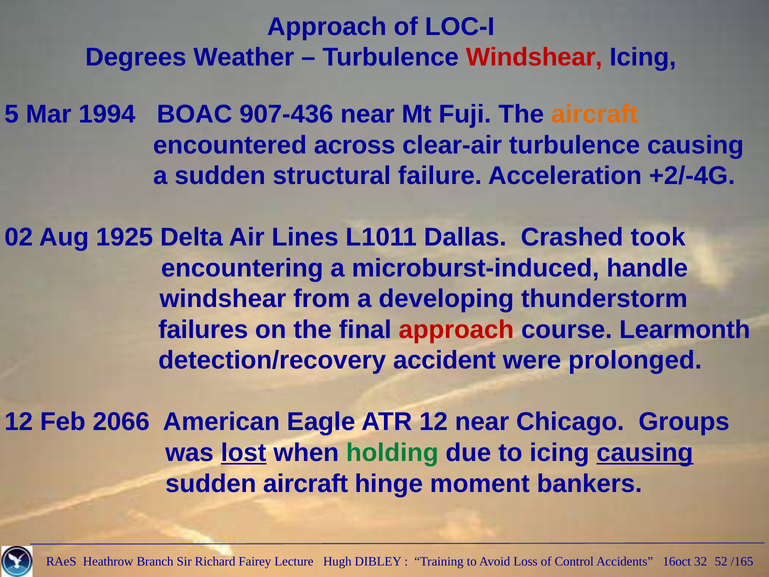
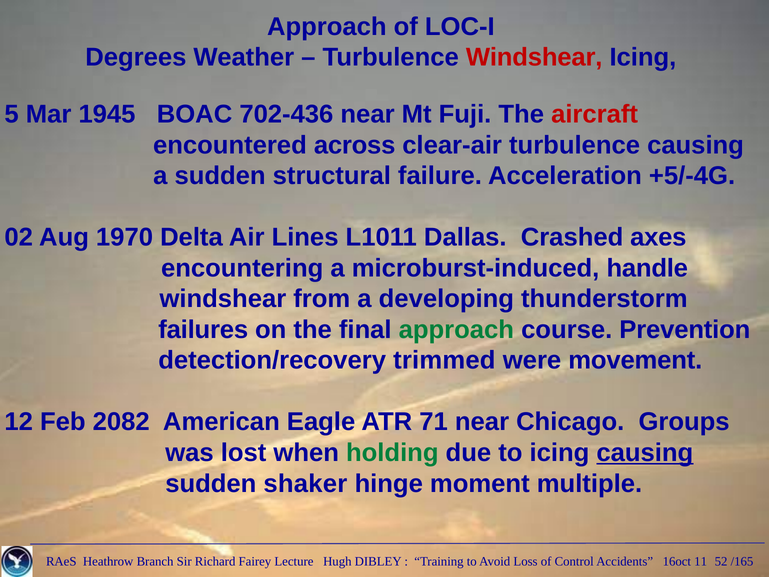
1994: 1994 -> 1945
907-436: 907-436 -> 702-436
aircraft at (595, 114) colour: orange -> red
+2/-4G: +2/-4G -> +5/-4G
1925: 1925 -> 1970
took: took -> axes
approach at (456, 330) colour: red -> green
Learmonth: Learmonth -> Prevention
accident: accident -> trimmed
prolonged: prolonged -> movement
2066: 2066 -> 2082
ATR 12: 12 -> 71
lost underline: present -> none
sudden aircraft: aircraft -> shaker
bankers: bankers -> multiple
32: 32 -> 11
